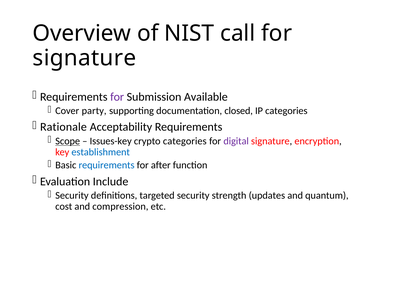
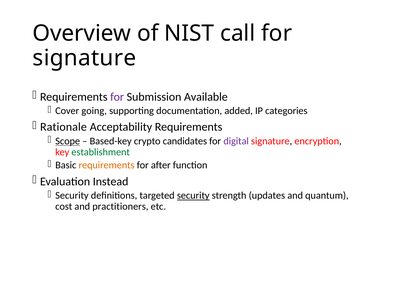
party: party -> going
closed: closed -> added
Issues-key: Issues-key -> Based-key
crypto categories: categories -> candidates
establishment colour: blue -> green
requirements at (107, 165) colour: blue -> orange
Include: Include -> Instead
security at (193, 196) underline: none -> present
compression: compression -> practitioners
